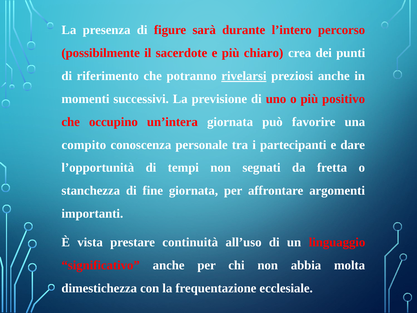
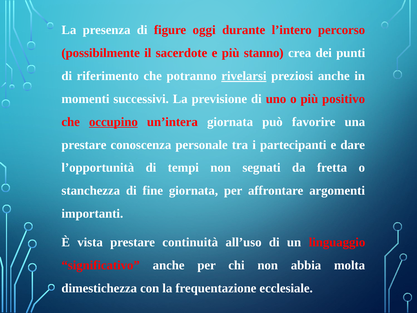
sarà: sarà -> oggi
chiaro: chiaro -> stanno
occupino underline: none -> present
compito at (84, 145): compito -> prestare
